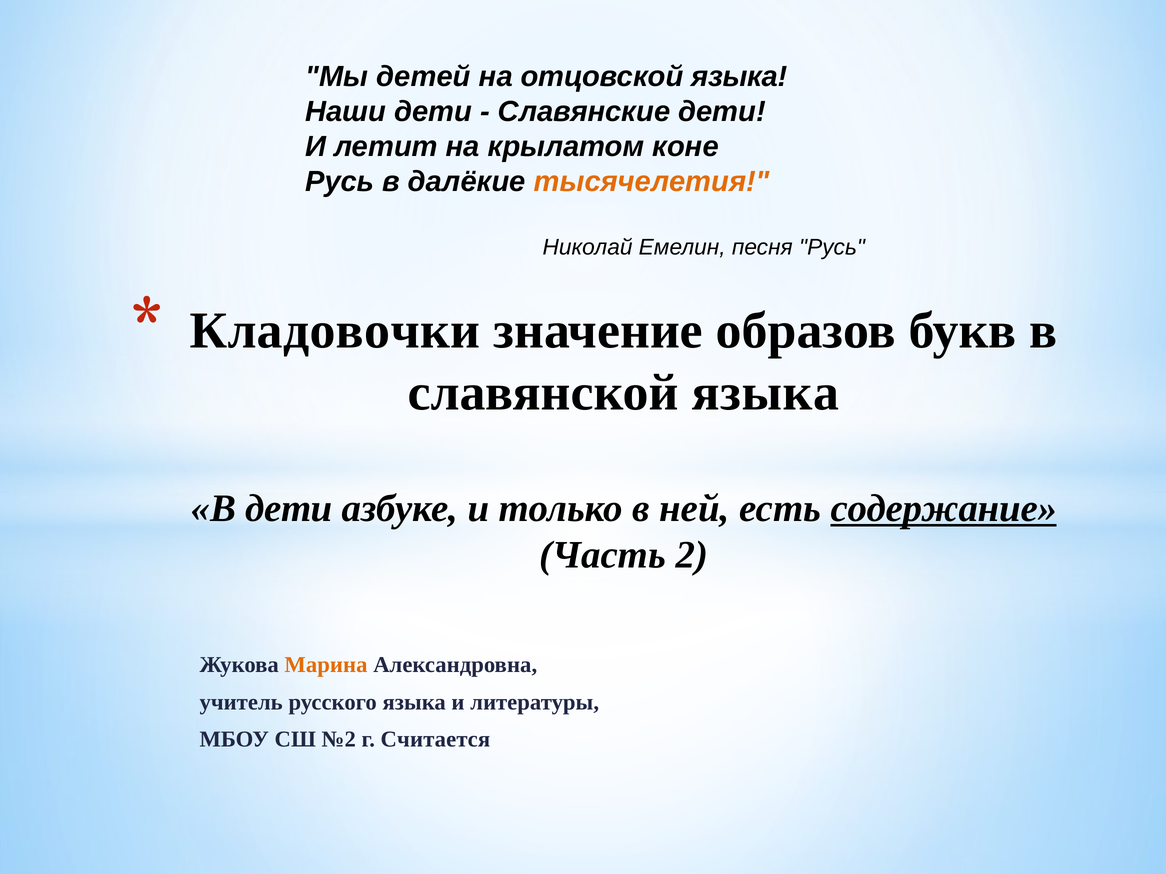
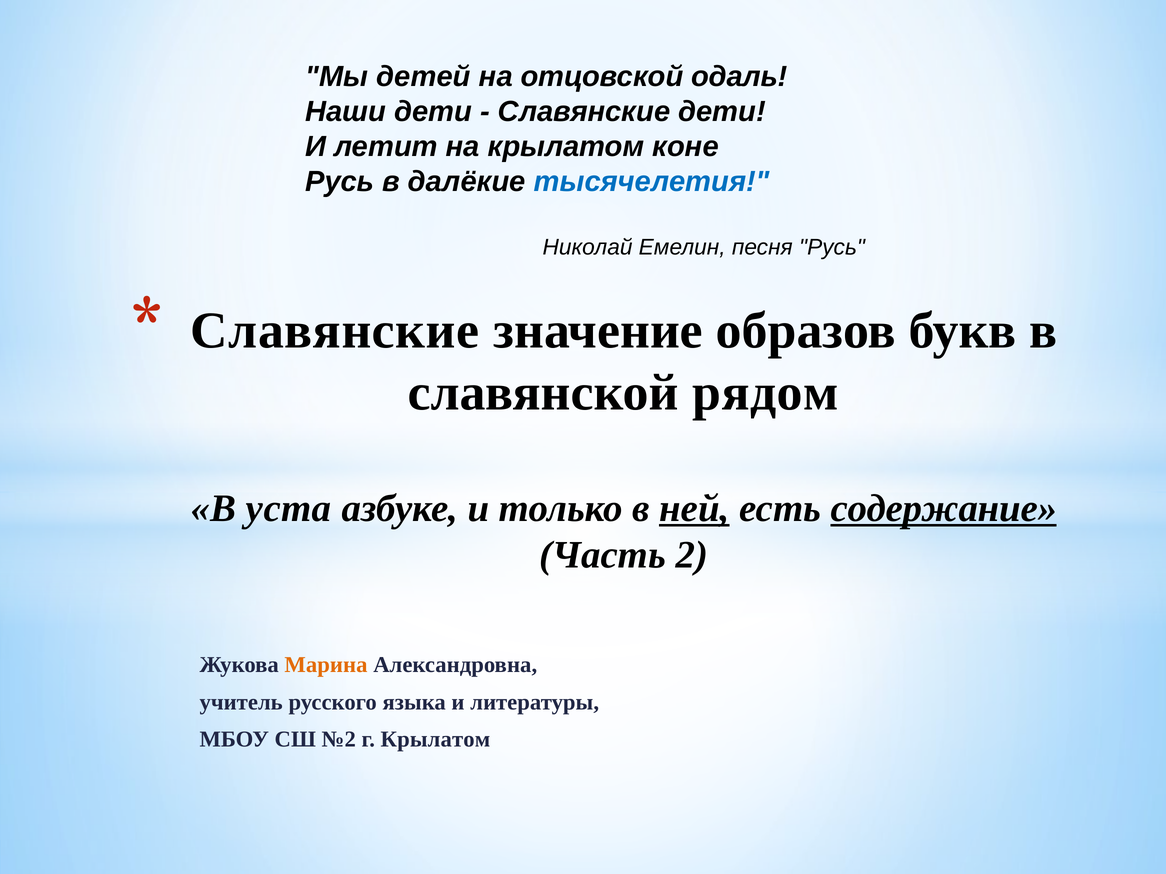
отцовской языка: языка -> одаль
тысячелетия colour: orange -> blue
Кладовочки at (335, 331): Кладовочки -> Славянские
славянской языка: языка -> рядом
В дети: дети -> уста
ней underline: none -> present
г Считается: Считается -> Крылатом
